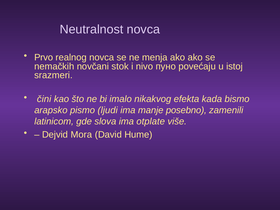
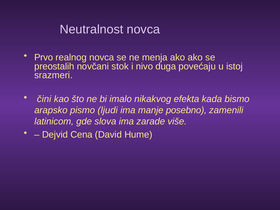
nemačkih: nemačkih -> preostalih
пуно: пуно -> duga
otplate: otplate -> zarade
Mora: Mora -> Cena
